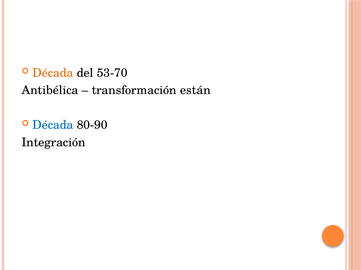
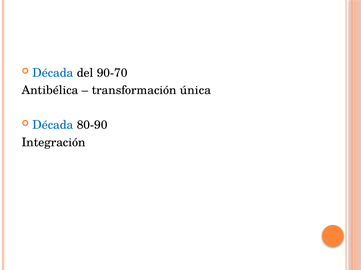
Década at (53, 73) colour: orange -> blue
53-70: 53-70 -> 90-70
están: están -> única
